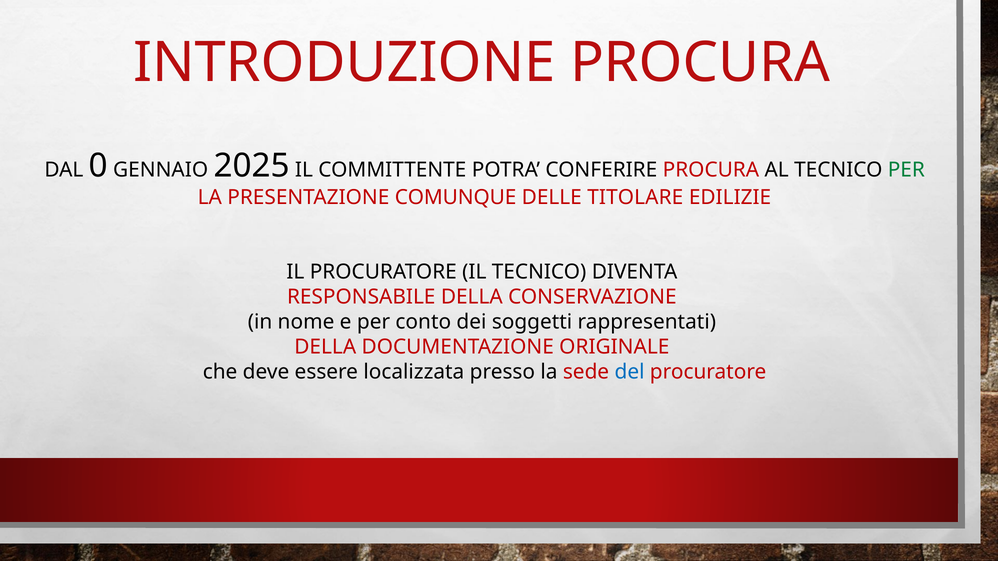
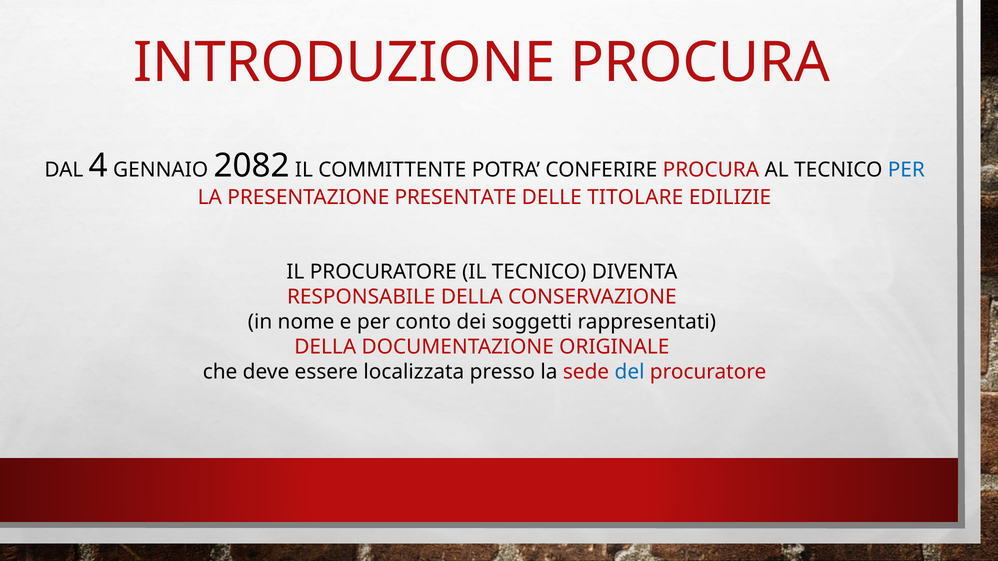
0: 0 -> 4
2025: 2025 -> 2082
PER at (906, 170) colour: green -> blue
COMUNQUE: COMUNQUE -> PRESENTATE
